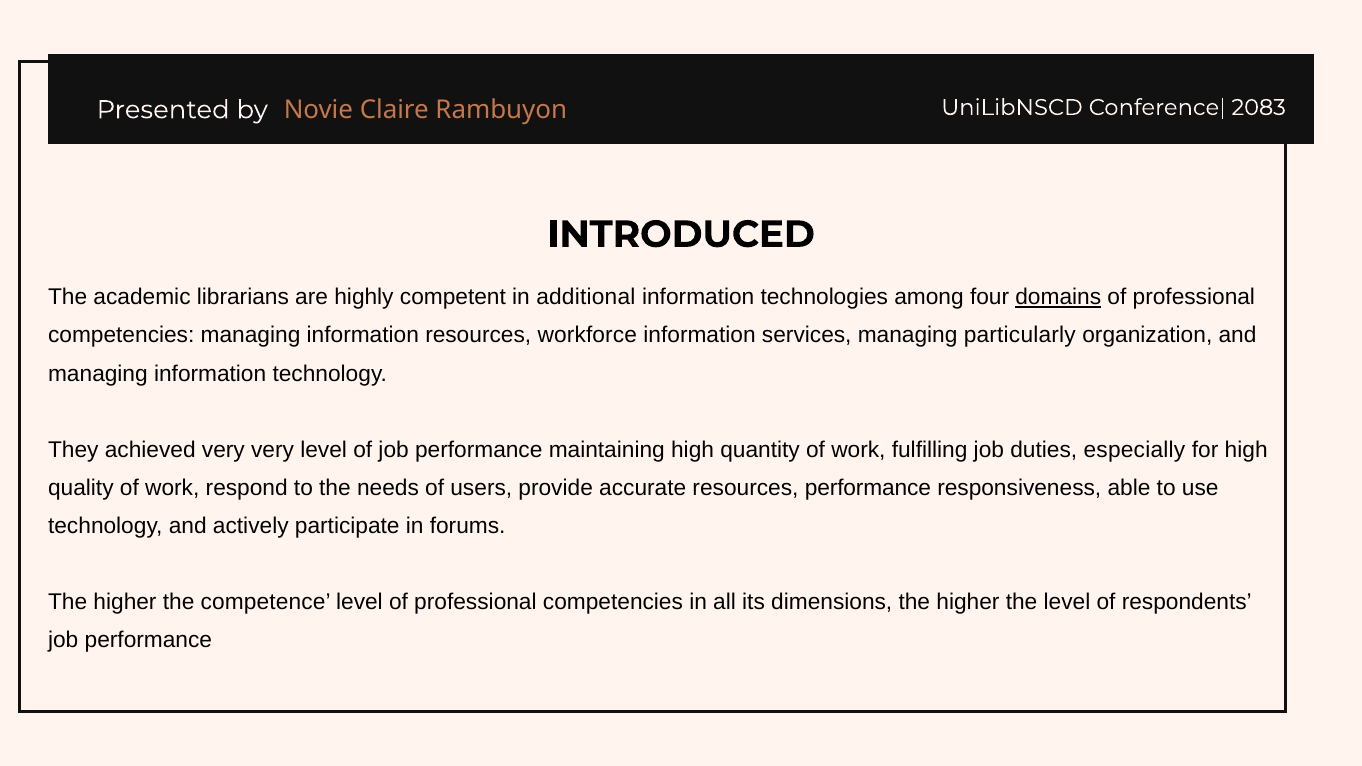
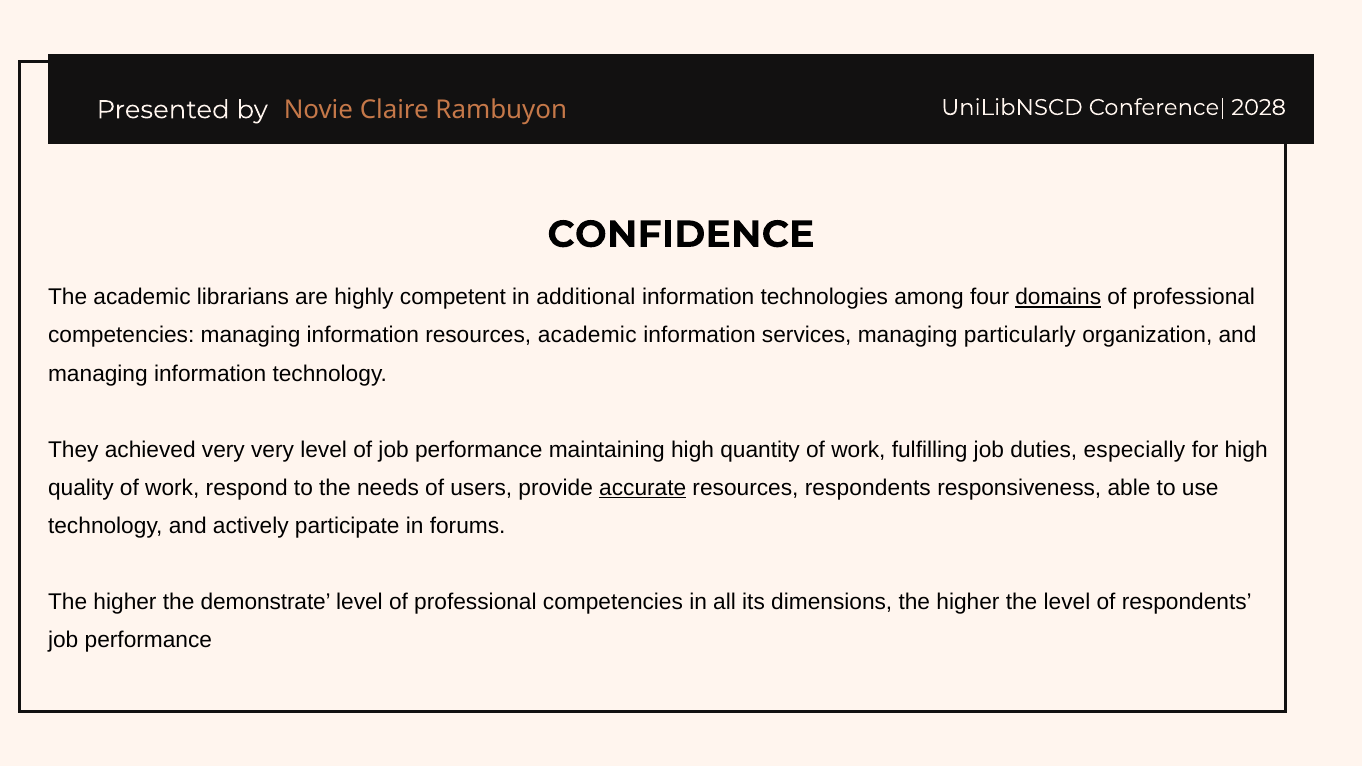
2083: 2083 -> 2028
INTRODUCED: INTRODUCED -> CONFIDENCE
resources workforce: workforce -> academic
accurate underline: none -> present
resources performance: performance -> respondents
competence: competence -> demonstrate
